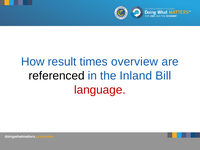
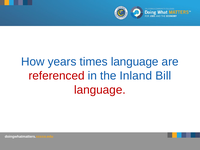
result: result -> years
times overview: overview -> language
referenced colour: black -> red
